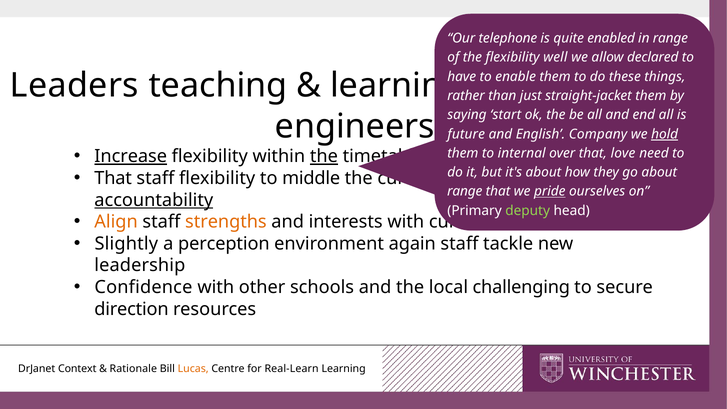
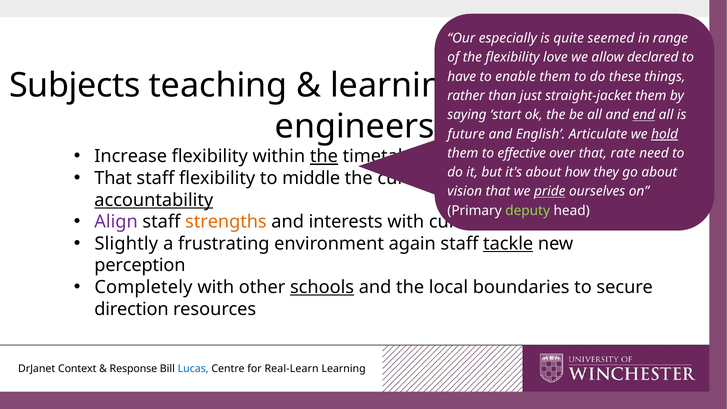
telephone: telephone -> especially
enabled: enabled -> seemed
well: well -> love
Leaders: Leaders -> Subjects
end underline: none -> present
Company: Company -> Articulate
Increase underline: present -> none
internal: internal -> effective
love: love -> rate
range at (465, 191): range -> vision
Align colour: orange -> purple
perception: perception -> frustrating
tackle underline: none -> present
leadership: leadership -> perception
Confidence: Confidence -> Completely
schools underline: none -> present
challenging: challenging -> boundaries
Rationale: Rationale -> Response
Lucas colour: orange -> blue
